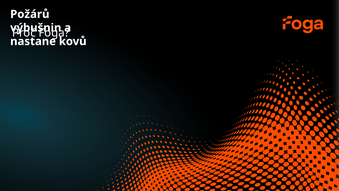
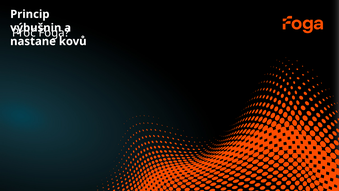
Požárů: Požárů -> Princip
